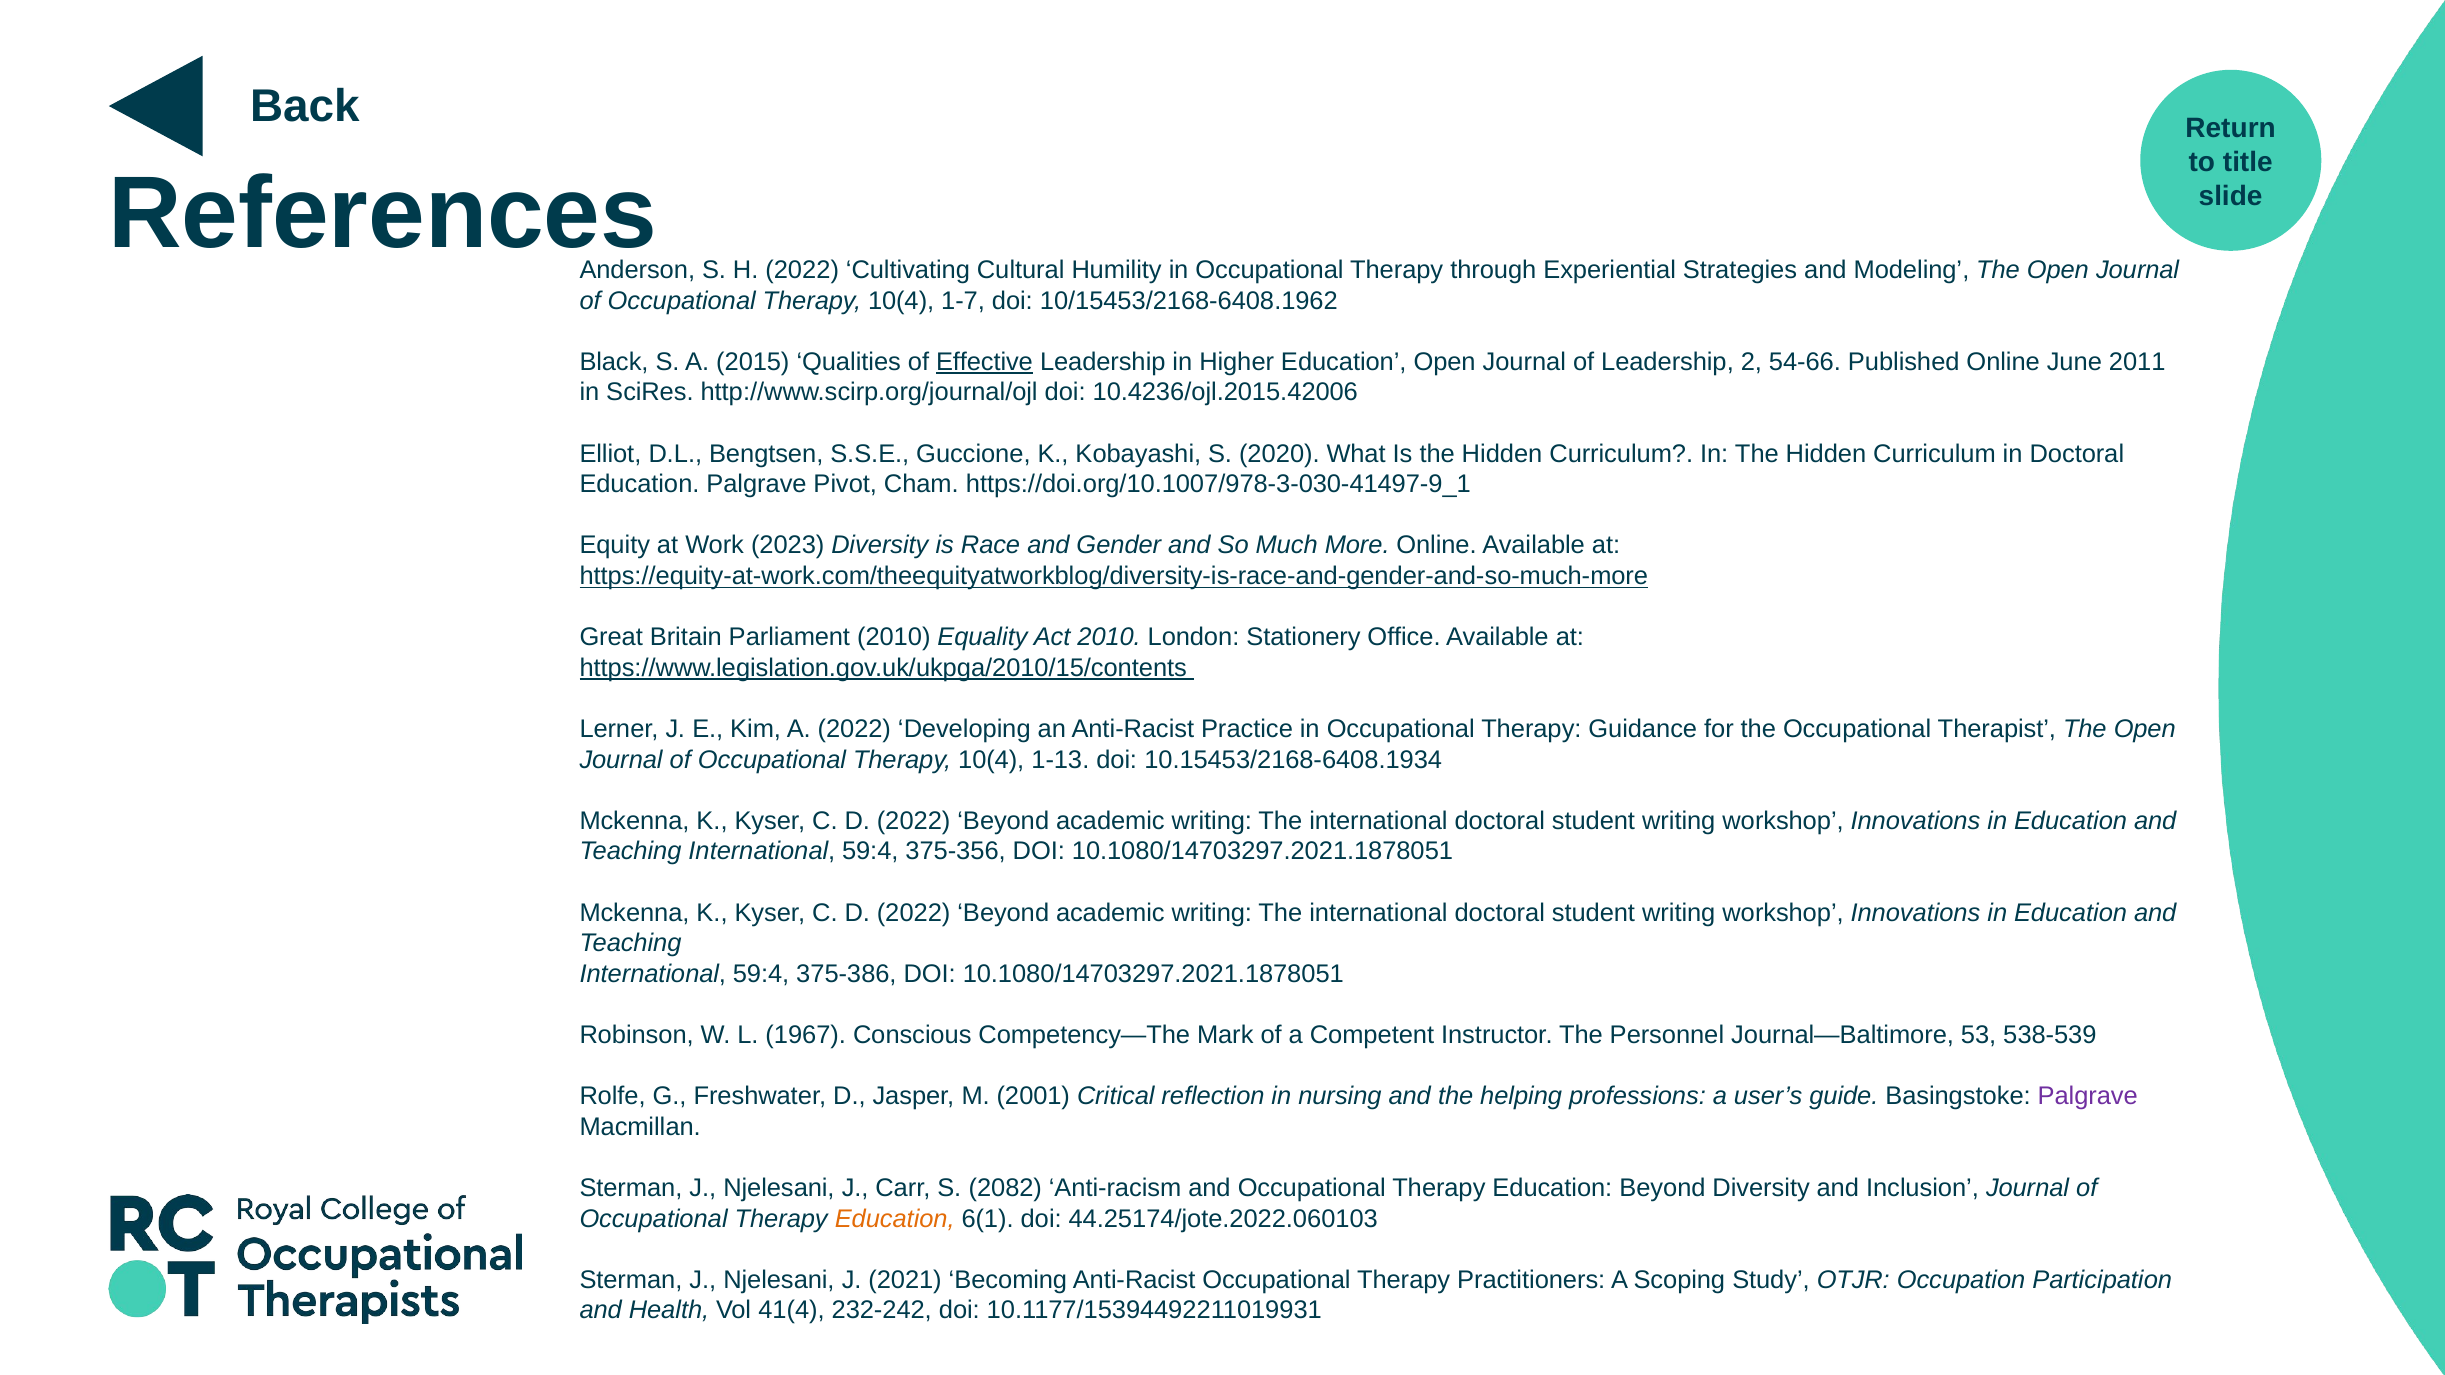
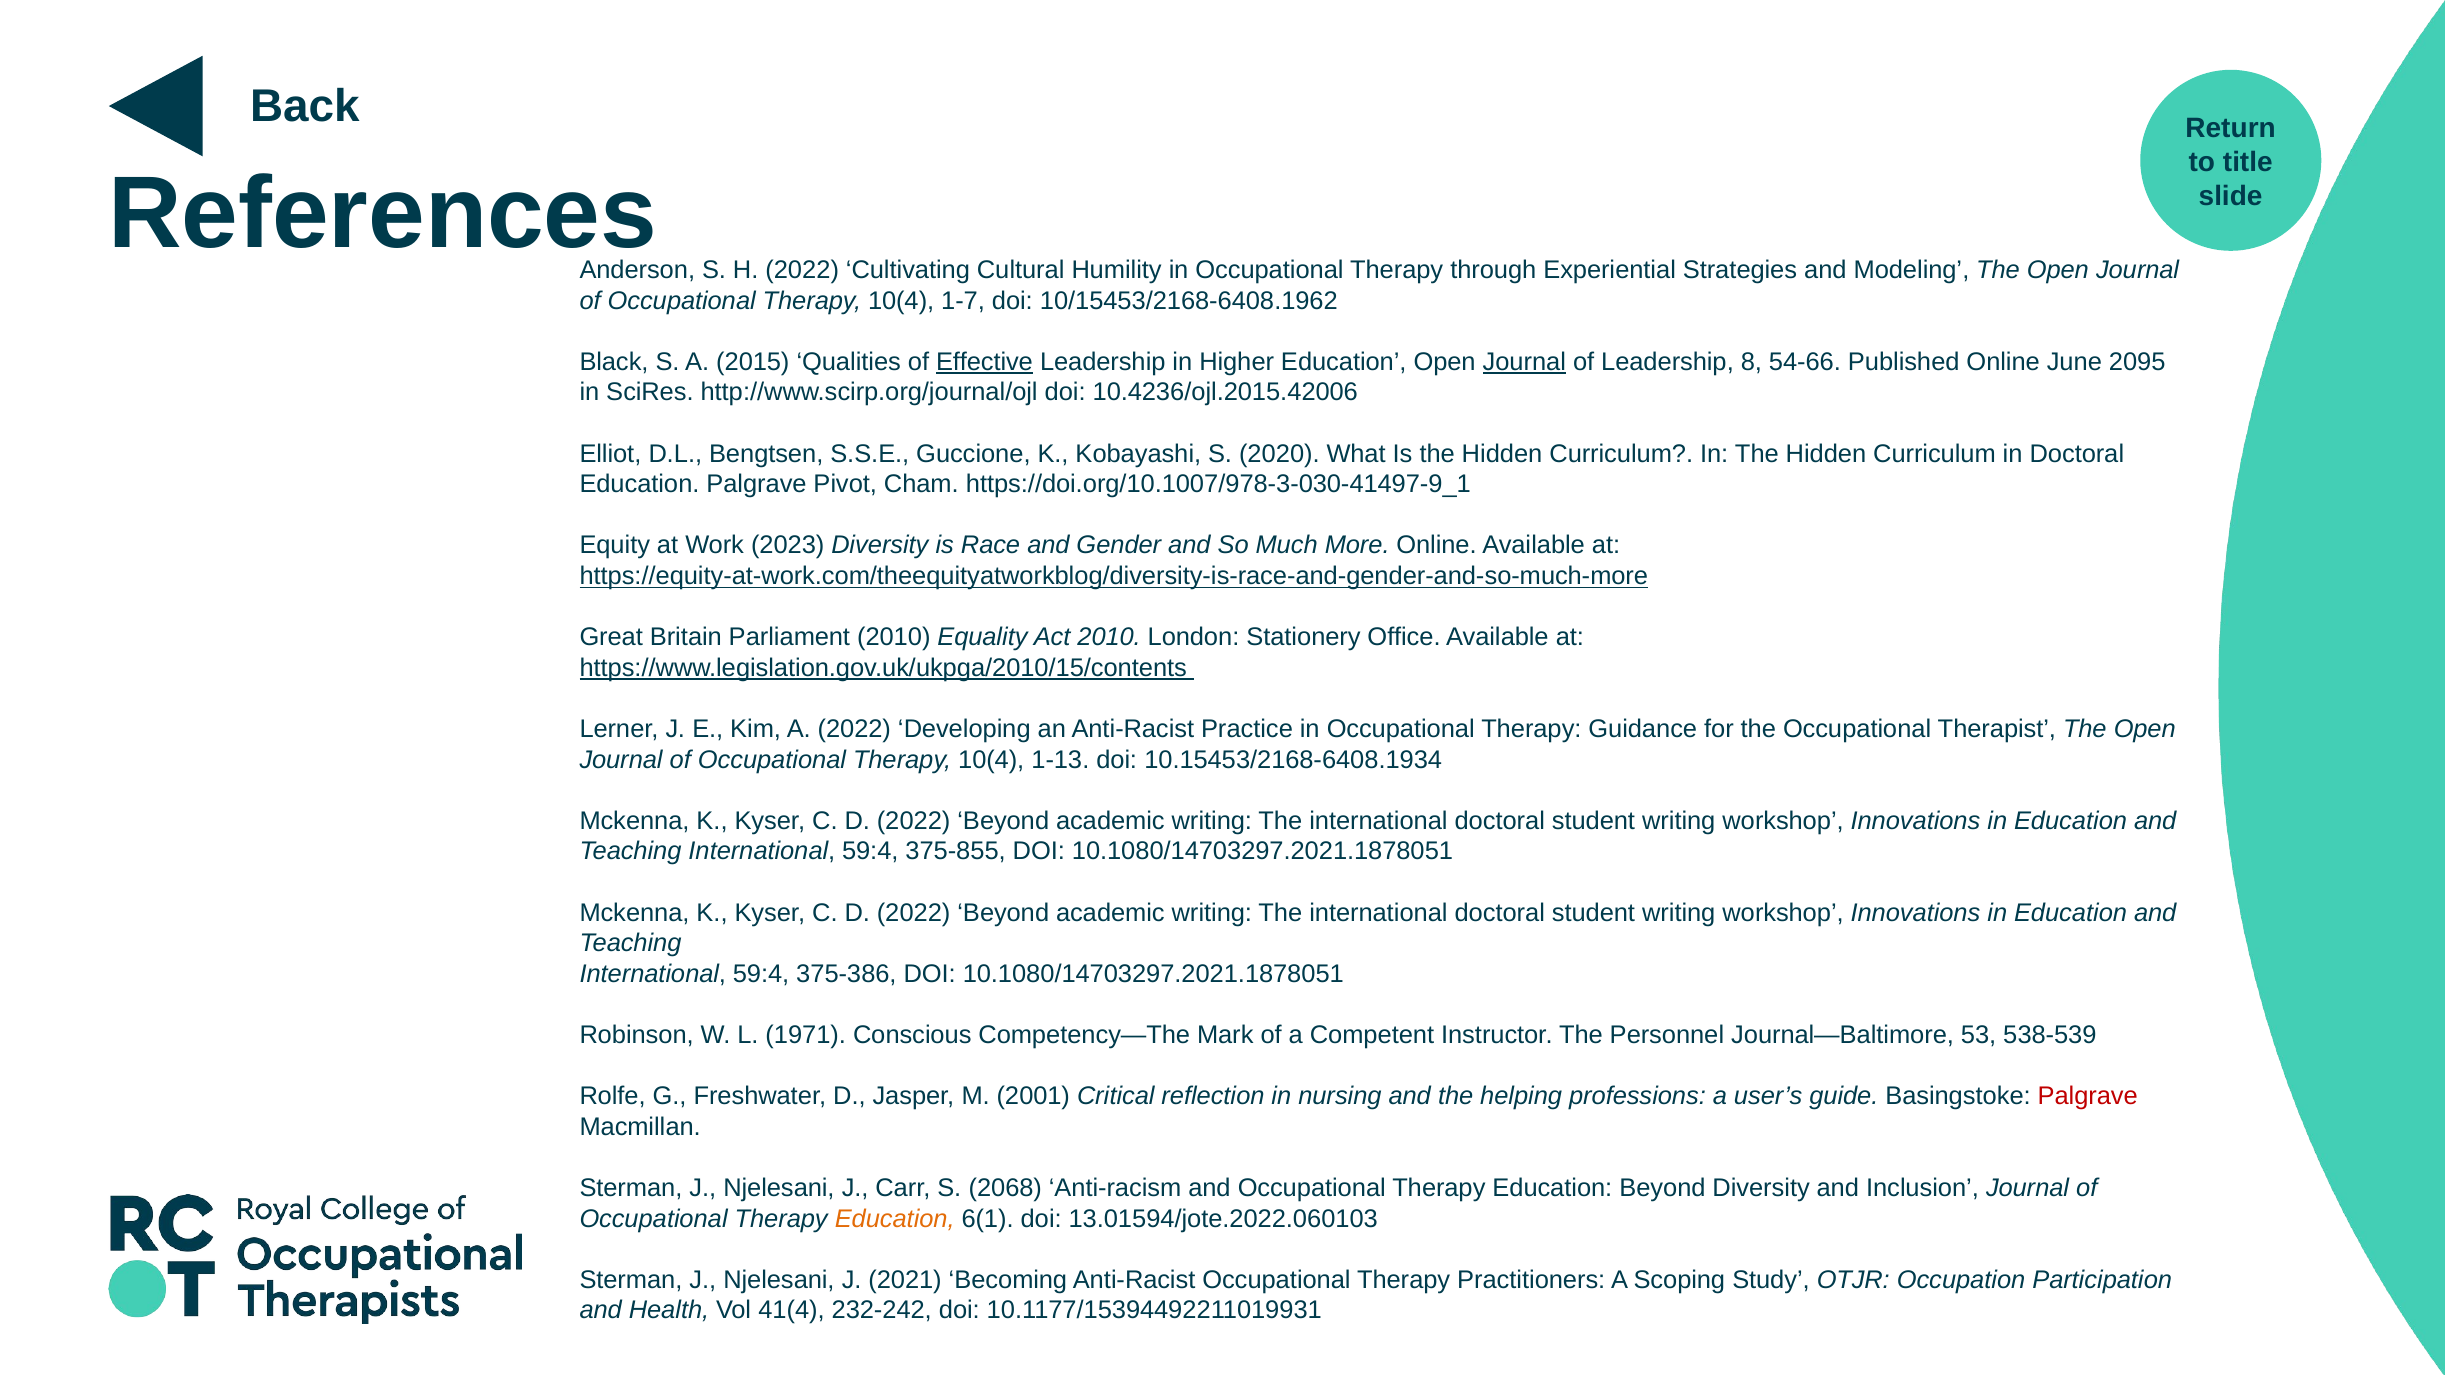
Journal at (1524, 362) underline: none -> present
2: 2 -> 8
2011: 2011 -> 2095
375-356: 375-356 -> 375-855
1967: 1967 -> 1971
Palgrave at (2088, 1097) colour: purple -> red
2082: 2082 -> 2068
44.25174/jote.2022.060103: 44.25174/jote.2022.060103 -> 13.01594/jote.2022.060103
